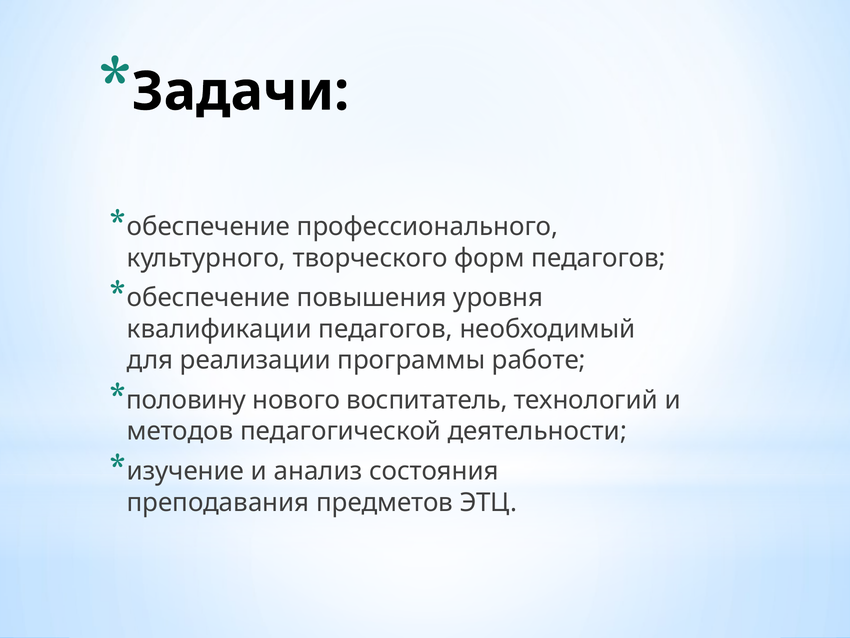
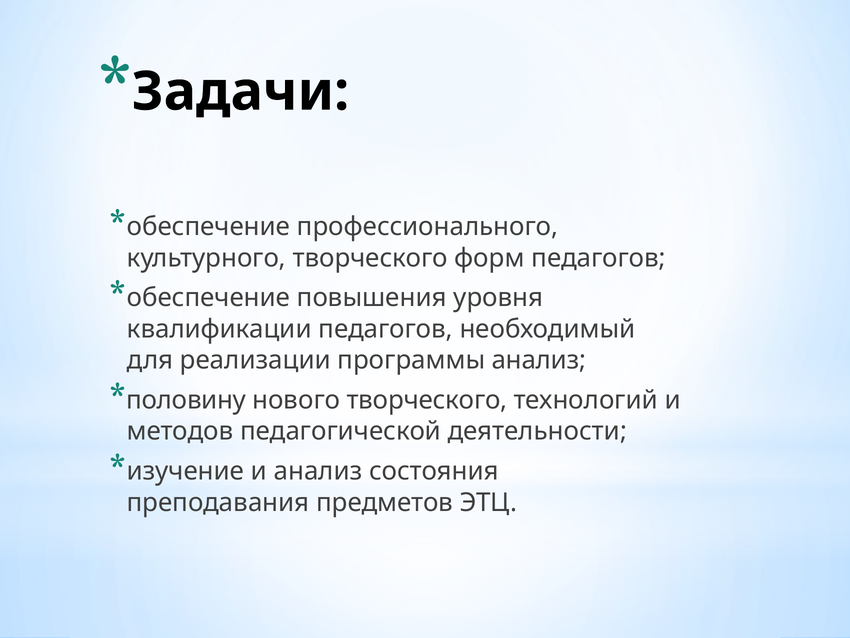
программы работе: работе -> анализ
нового воспитатель: воспитатель -> творческого
